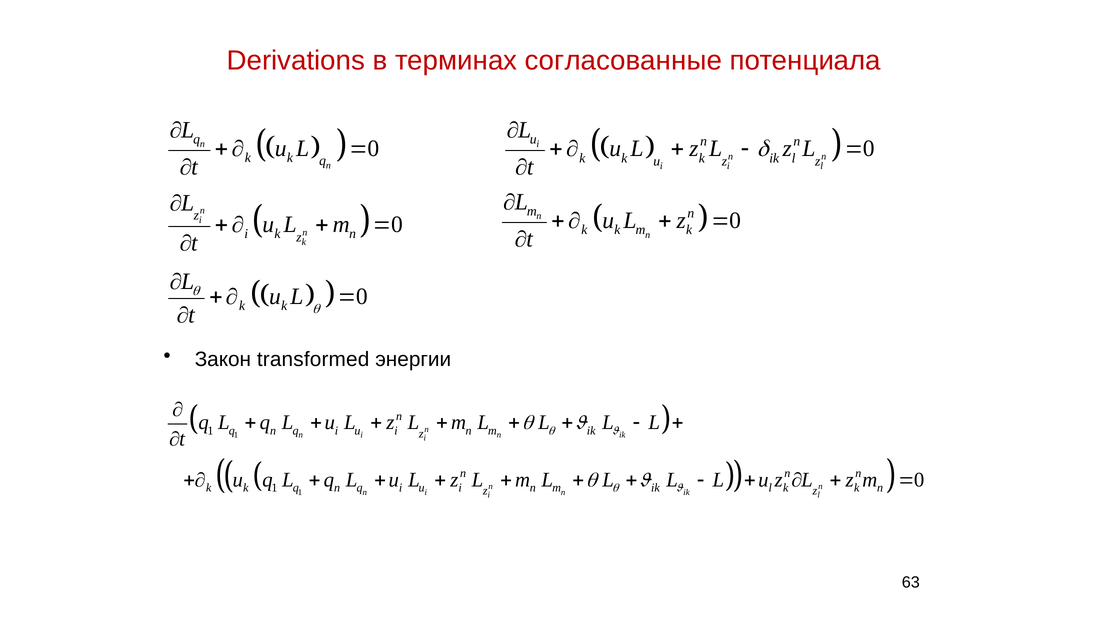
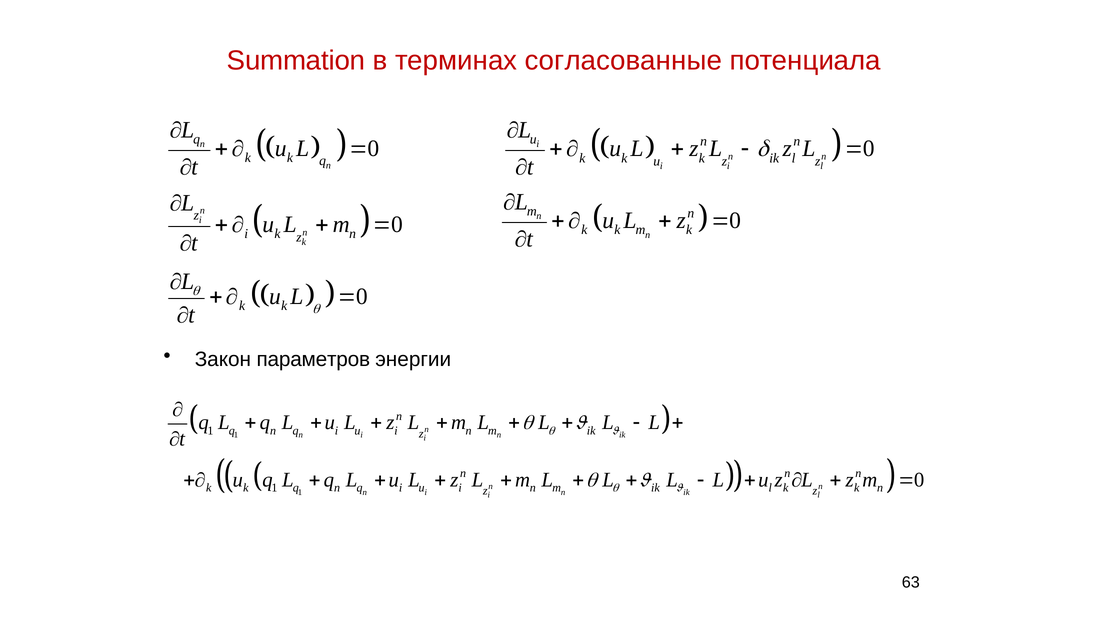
Derivations: Derivations -> Summation
transformed: transformed -> параметров
